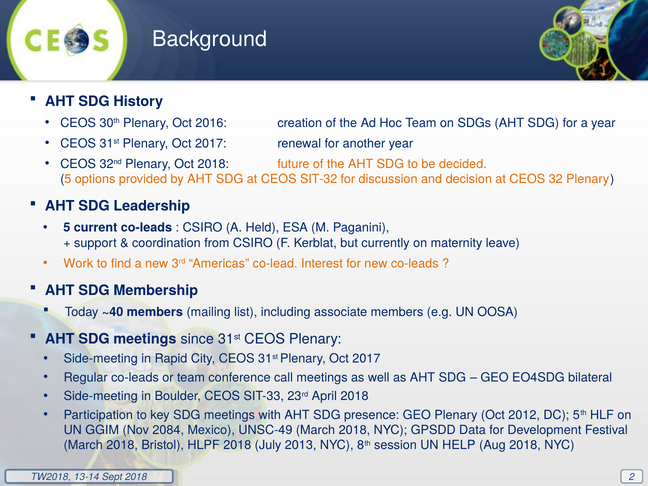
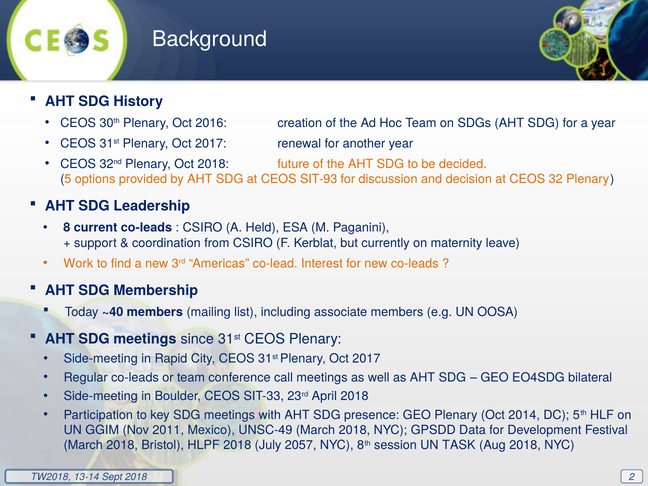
SIT-32: SIT-32 -> SIT-93
5 at (67, 228): 5 -> 8
2012: 2012 -> 2014
2084: 2084 -> 2011
2013: 2013 -> 2057
HELP: HELP -> TASK
